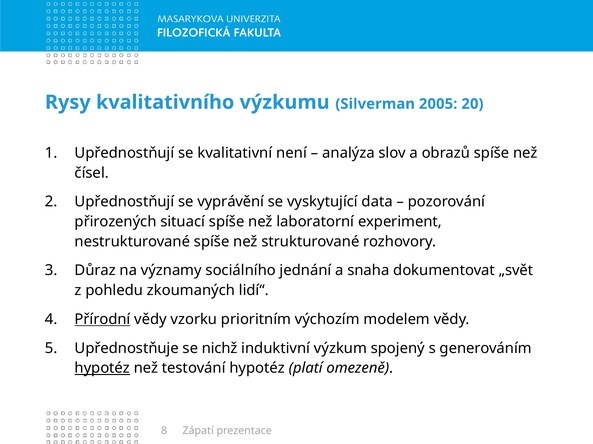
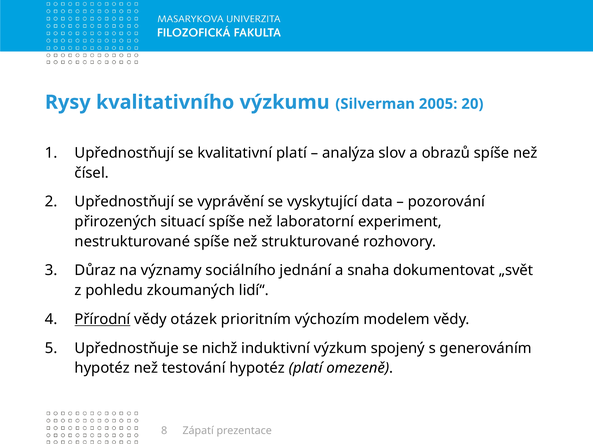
kvalitativní není: není -> platí
vzorku: vzorku -> otázek
hypotéz at (102, 369) underline: present -> none
